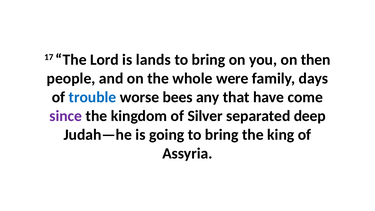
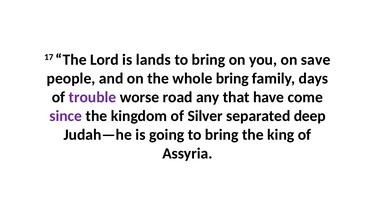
then: then -> save
whole were: were -> bring
trouble colour: blue -> purple
bees: bees -> road
